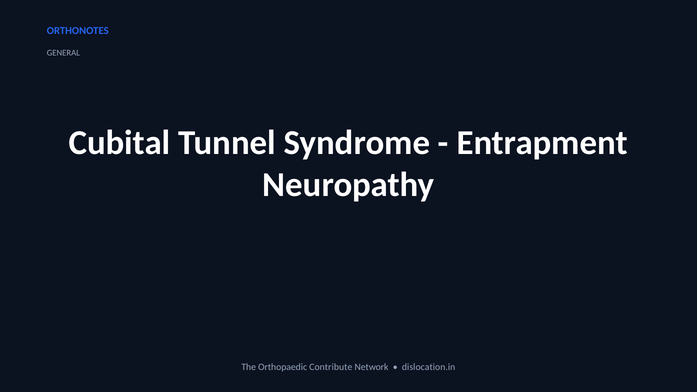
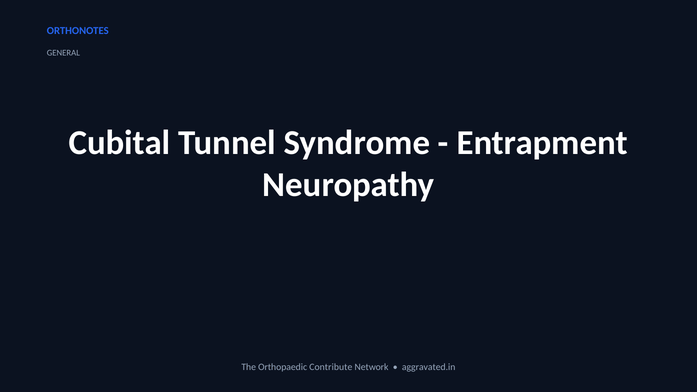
dislocation.in: dislocation.in -> aggravated.in
